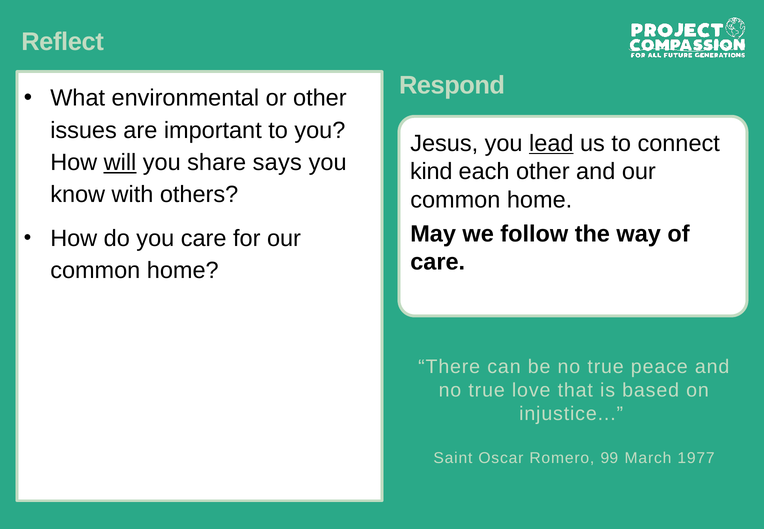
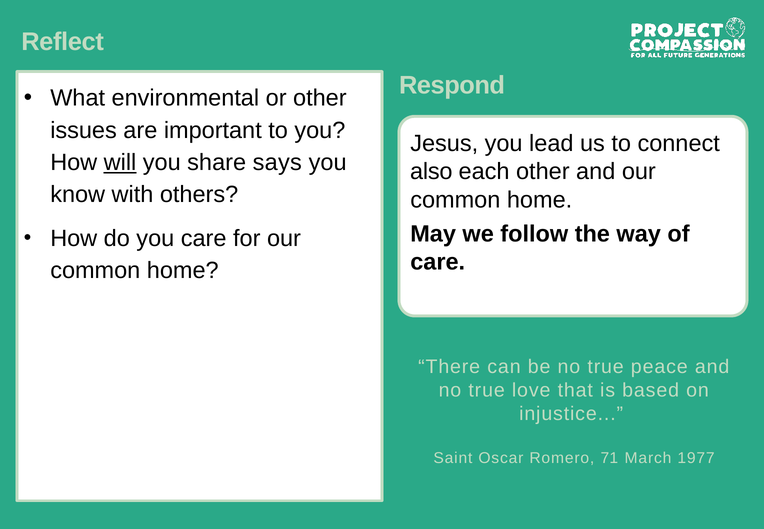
lead underline: present -> none
kind: kind -> also
99: 99 -> 71
